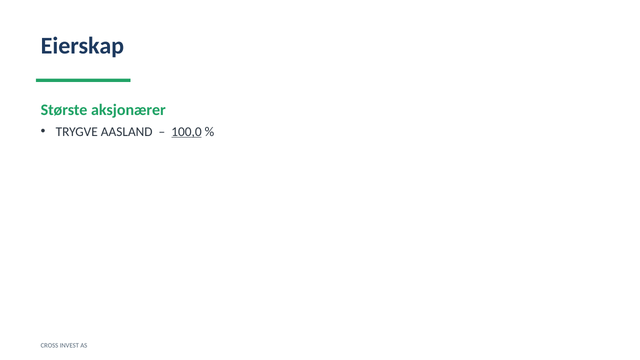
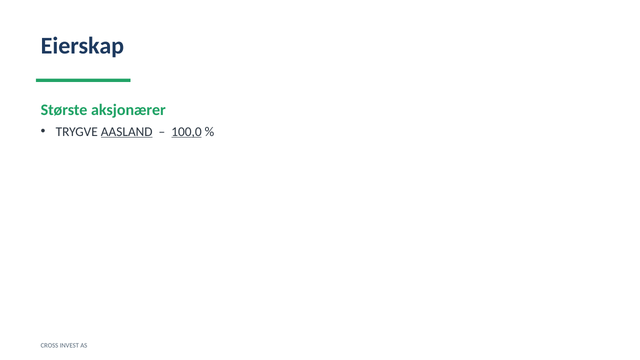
AASLAND underline: none -> present
